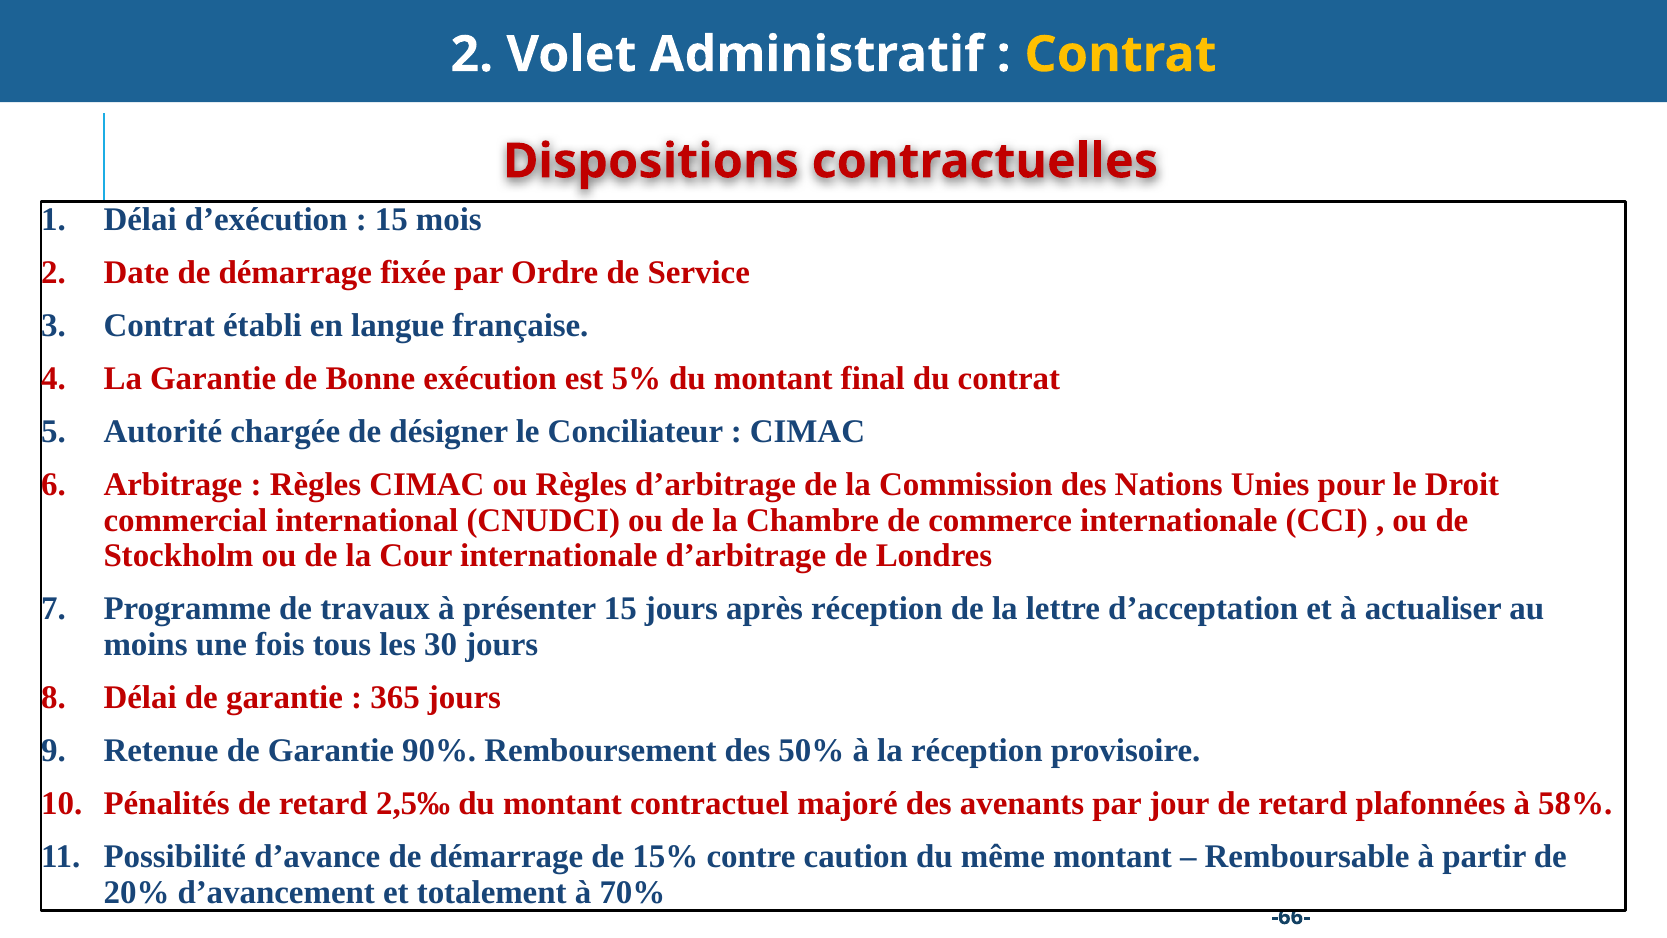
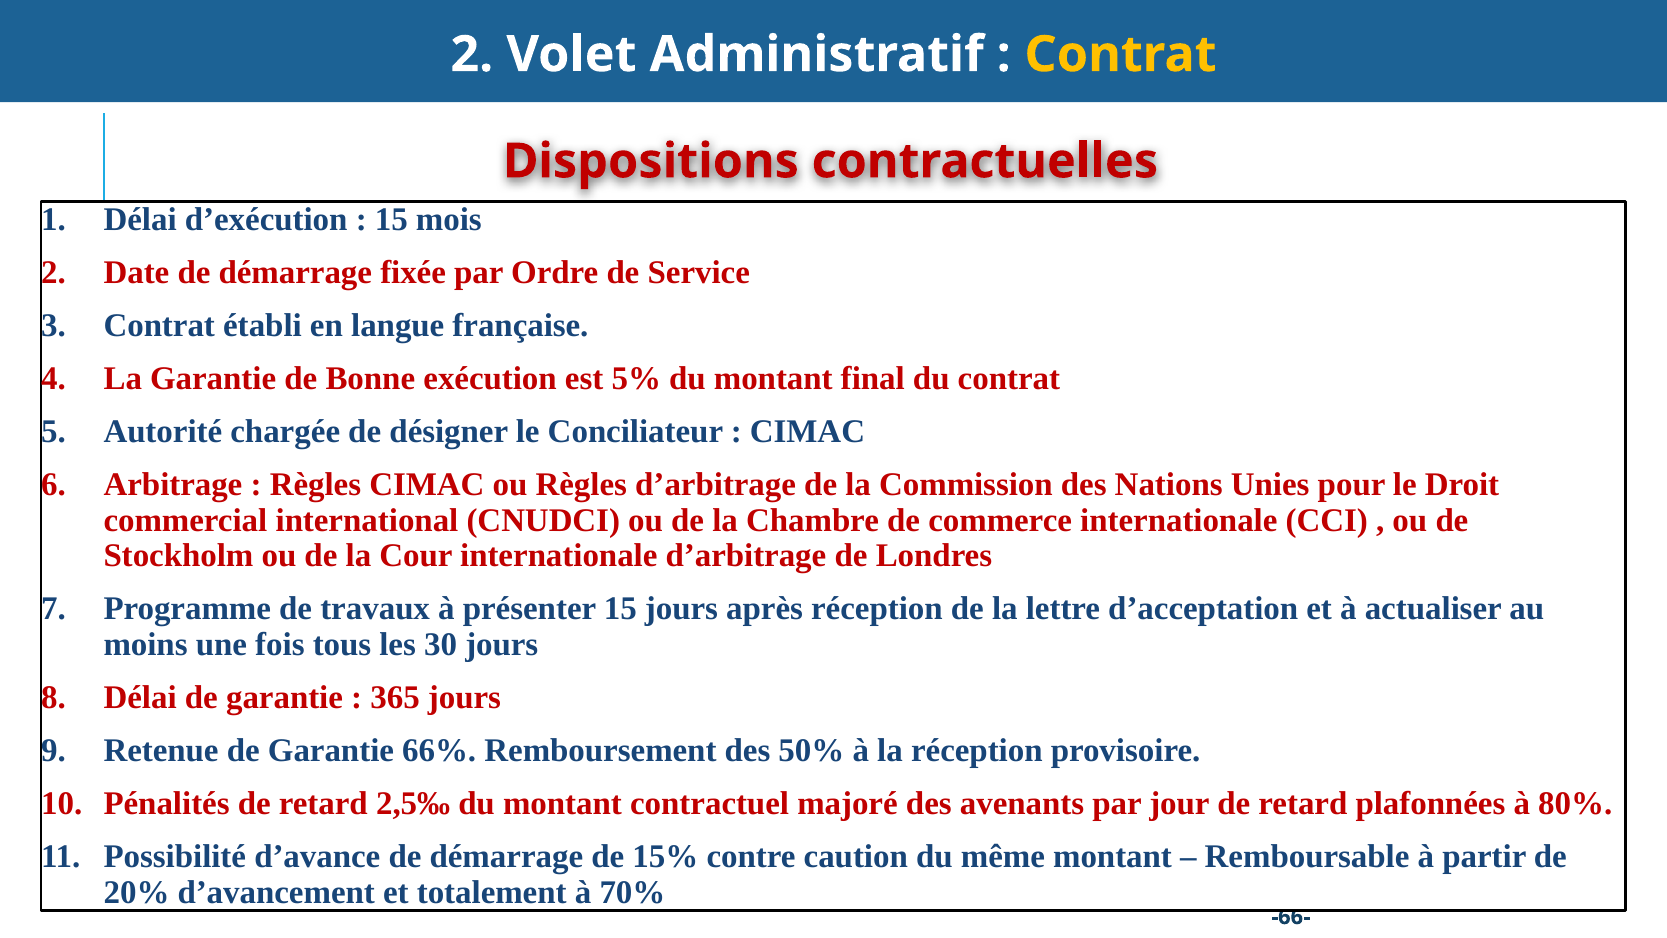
90%: 90% -> 66%
58%: 58% -> 80%
